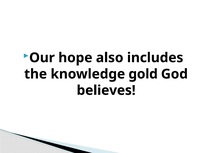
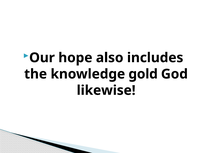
believes: believes -> likewise
